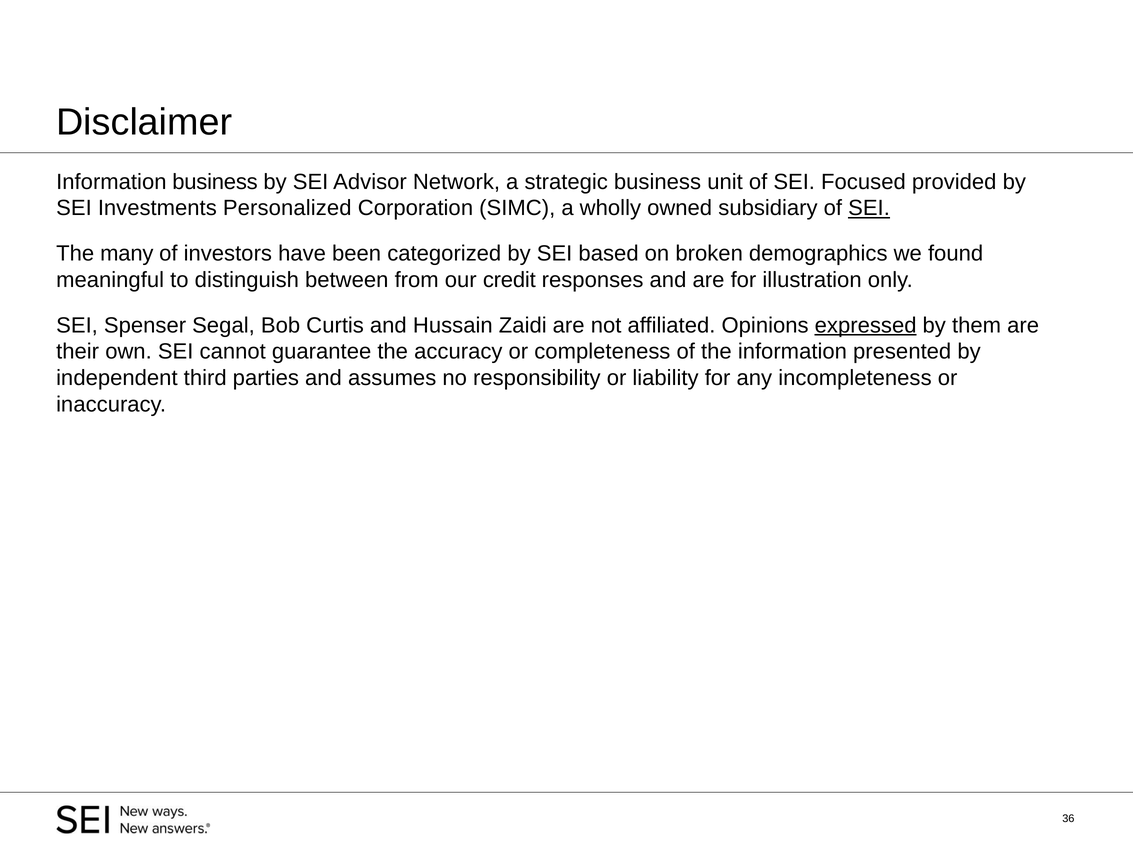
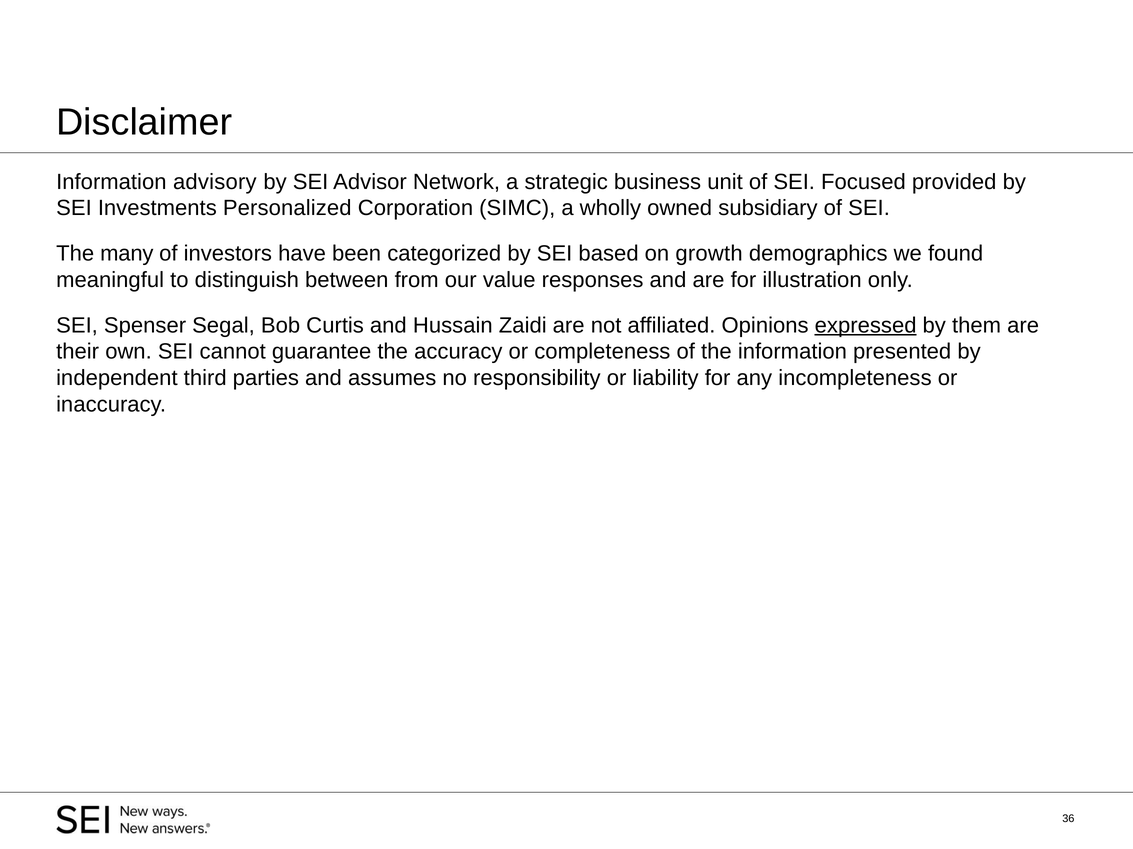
Information business: business -> advisory
SEI at (869, 208) underline: present -> none
broken: broken -> growth
credit: credit -> value
